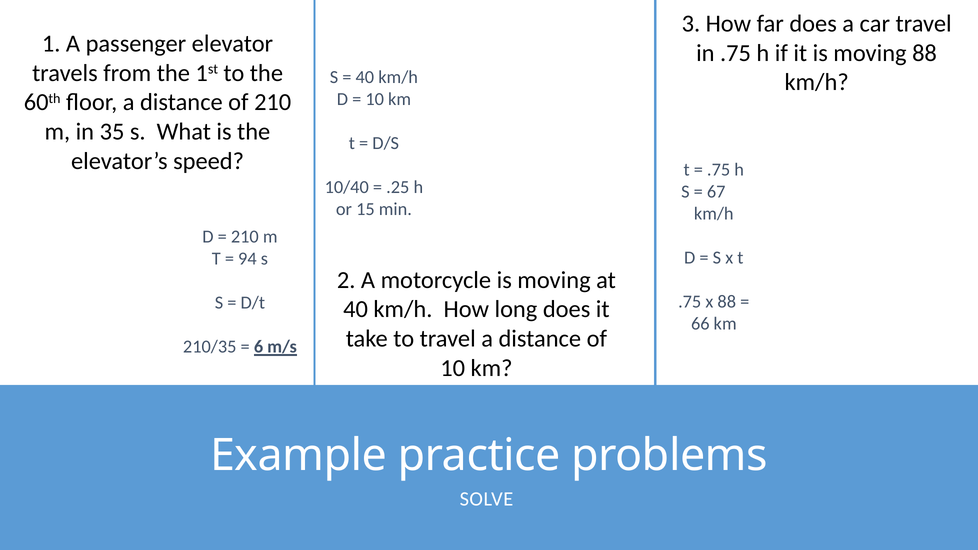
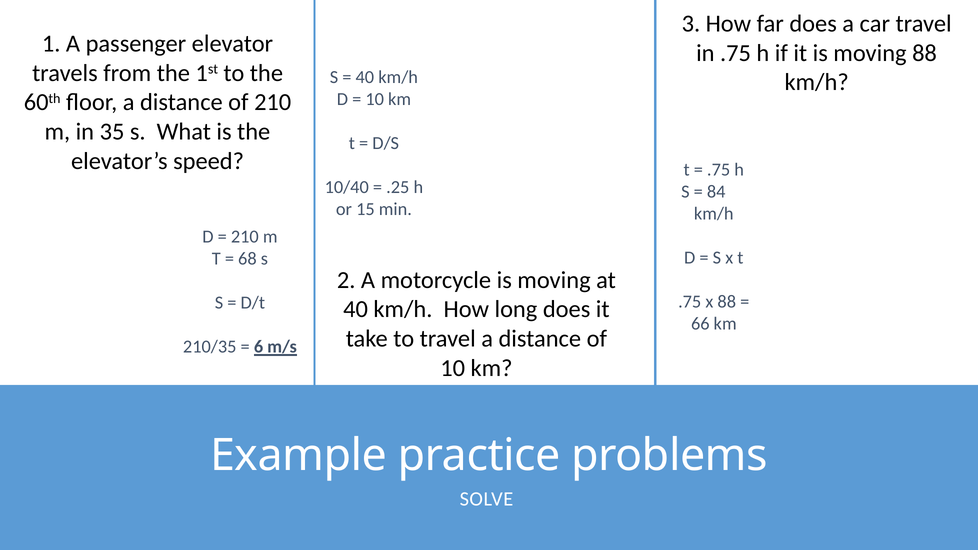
67: 67 -> 84
94: 94 -> 68
